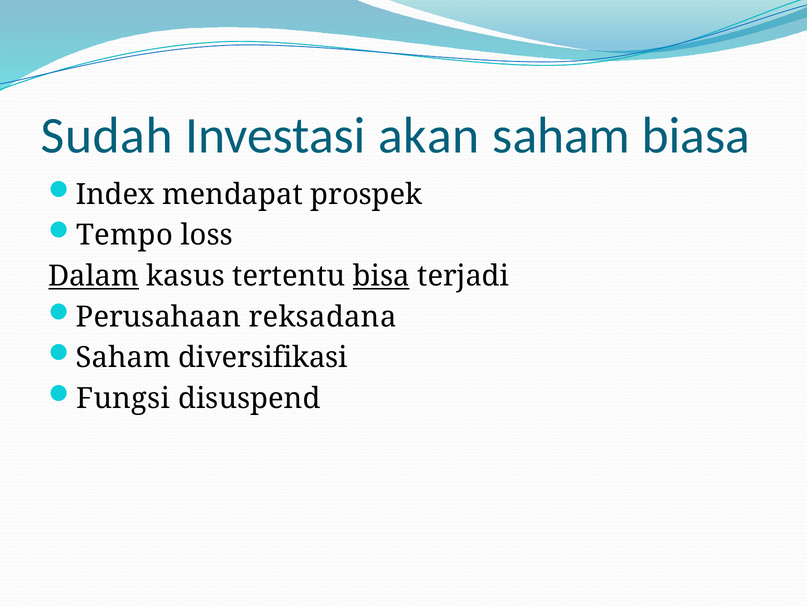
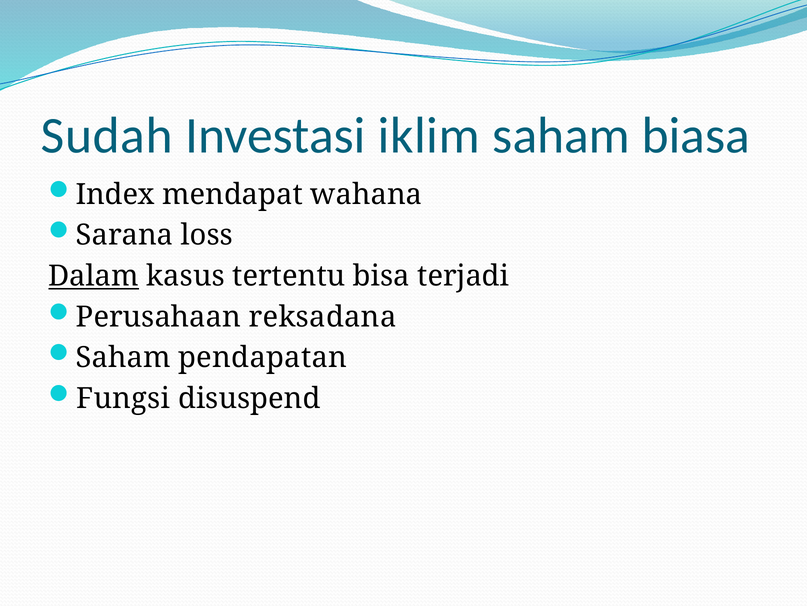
akan: akan -> iklim
prospek: prospek -> wahana
Tempo: Tempo -> Sarana
bisa underline: present -> none
diversifikasi: diversifikasi -> pendapatan
